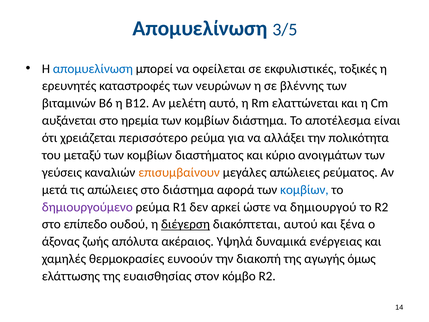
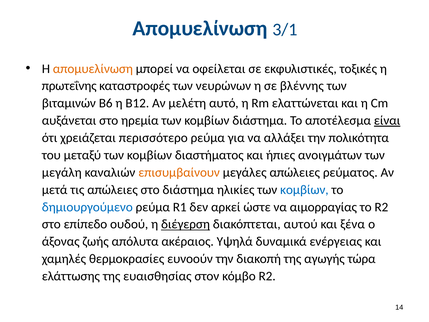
3/5: 3/5 -> 3/1
απομυελίνωση at (93, 69) colour: blue -> orange
ερευνητές: ερευνητές -> πρωτεΐνης
είναι underline: none -> present
κύριο: κύριο -> ήπιες
γεύσεις: γεύσεις -> μεγάλη
αφορά: αφορά -> ηλικίες
δημιουργούμενο colour: purple -> blue
δημιουργού: δημιουργού -> αιμορραγίας
όμως: όμως -> τώρα
